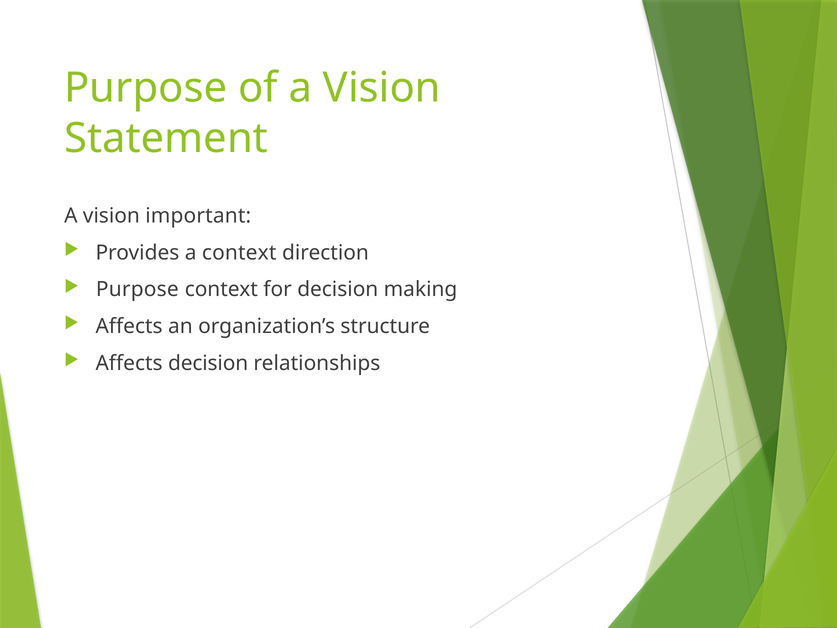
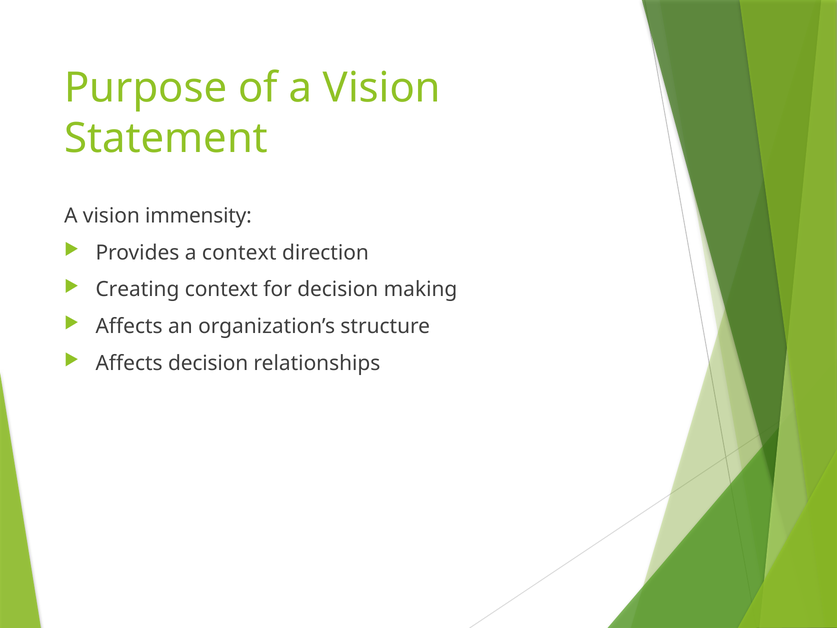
important: important -> immensity
Purpose at (137, 289): Purpose -> Creating
